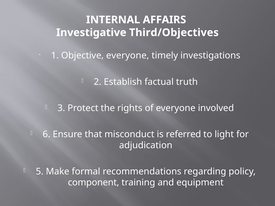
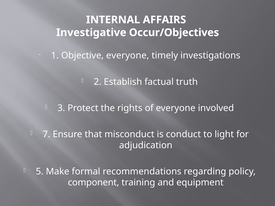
Third/Objectives: Third/Objectives -> Occur/Objectives
6: 6 -> 7
referred: referred -> conduct
